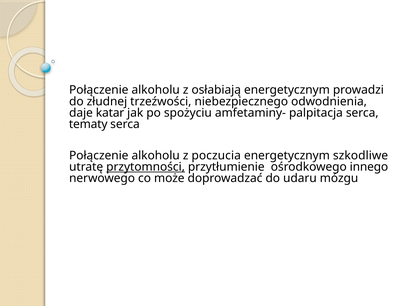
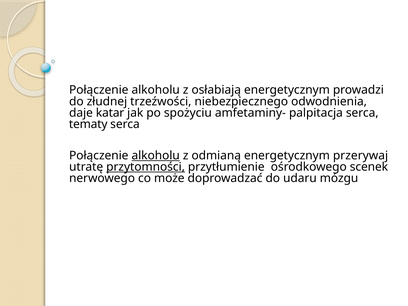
alkoholu at (156, 155) underline: none -> present
poczucia: poczucia -> odmianą
szkodliwe: szkodliwe -> przerywaj
innego: innego -> scenek
